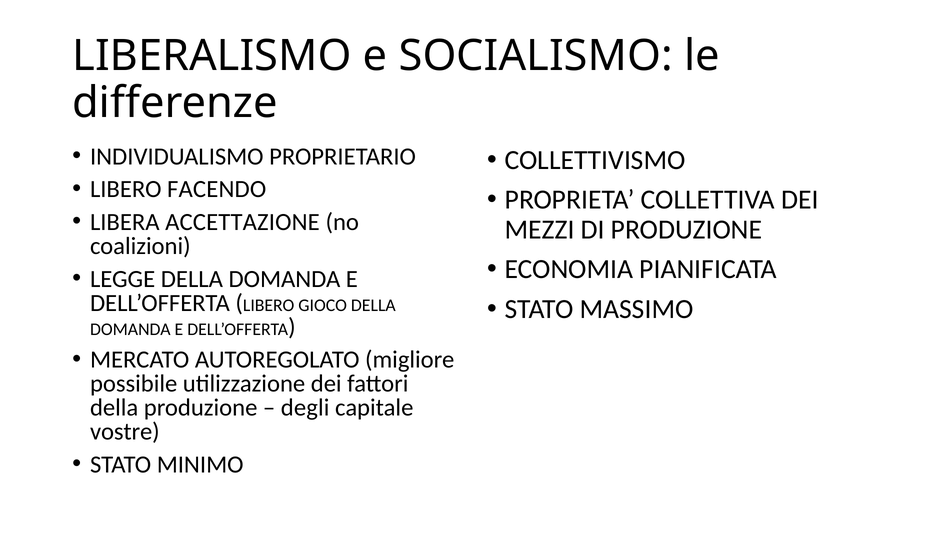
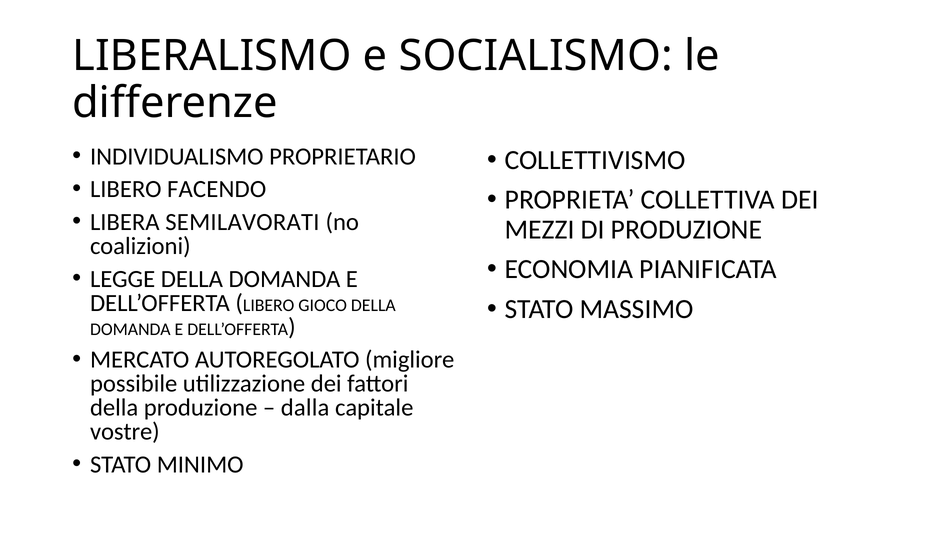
ACCETTAZIONE: ACCETTAZIONE -> SEMILAVORATI
degli: degli -> dalla
